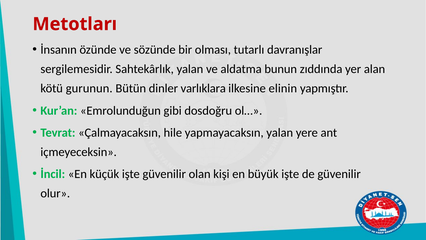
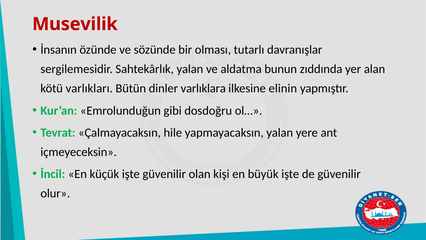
Metotları: Metotları -> Musevilik
gurunun: gurunun -> varlıkları
